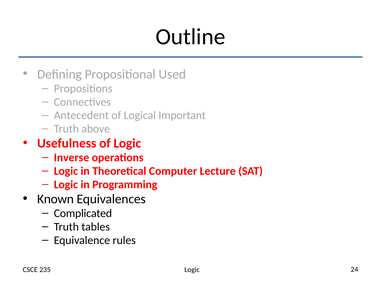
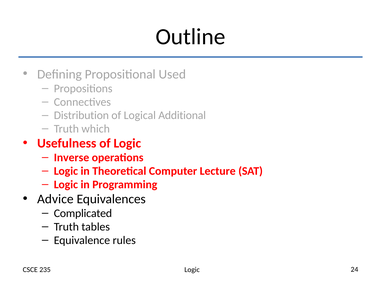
Antecedent: Antecedent -> Distribution
Important: Important -> Additional
above: above -> which
Known: Known -> Advice
